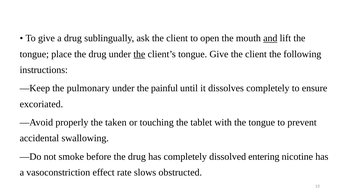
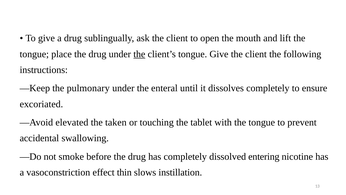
and underline: present -> none
painful: painful -> enteral
properly: properly -> elevated
rate: rate -> thin
obstructed: obstructed -> instillation
